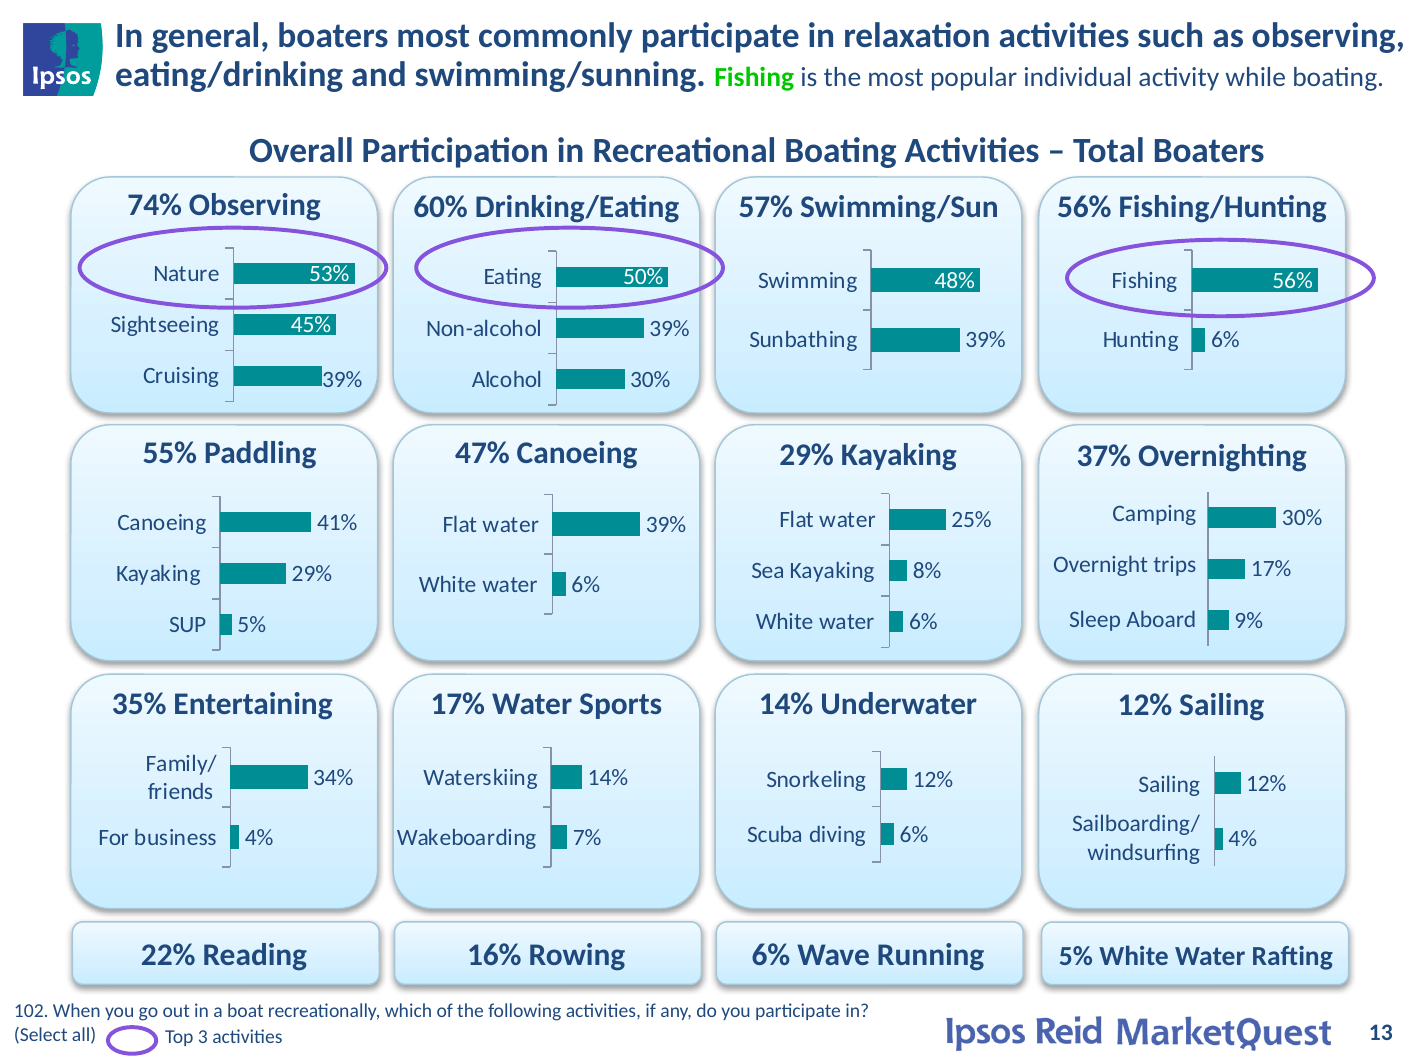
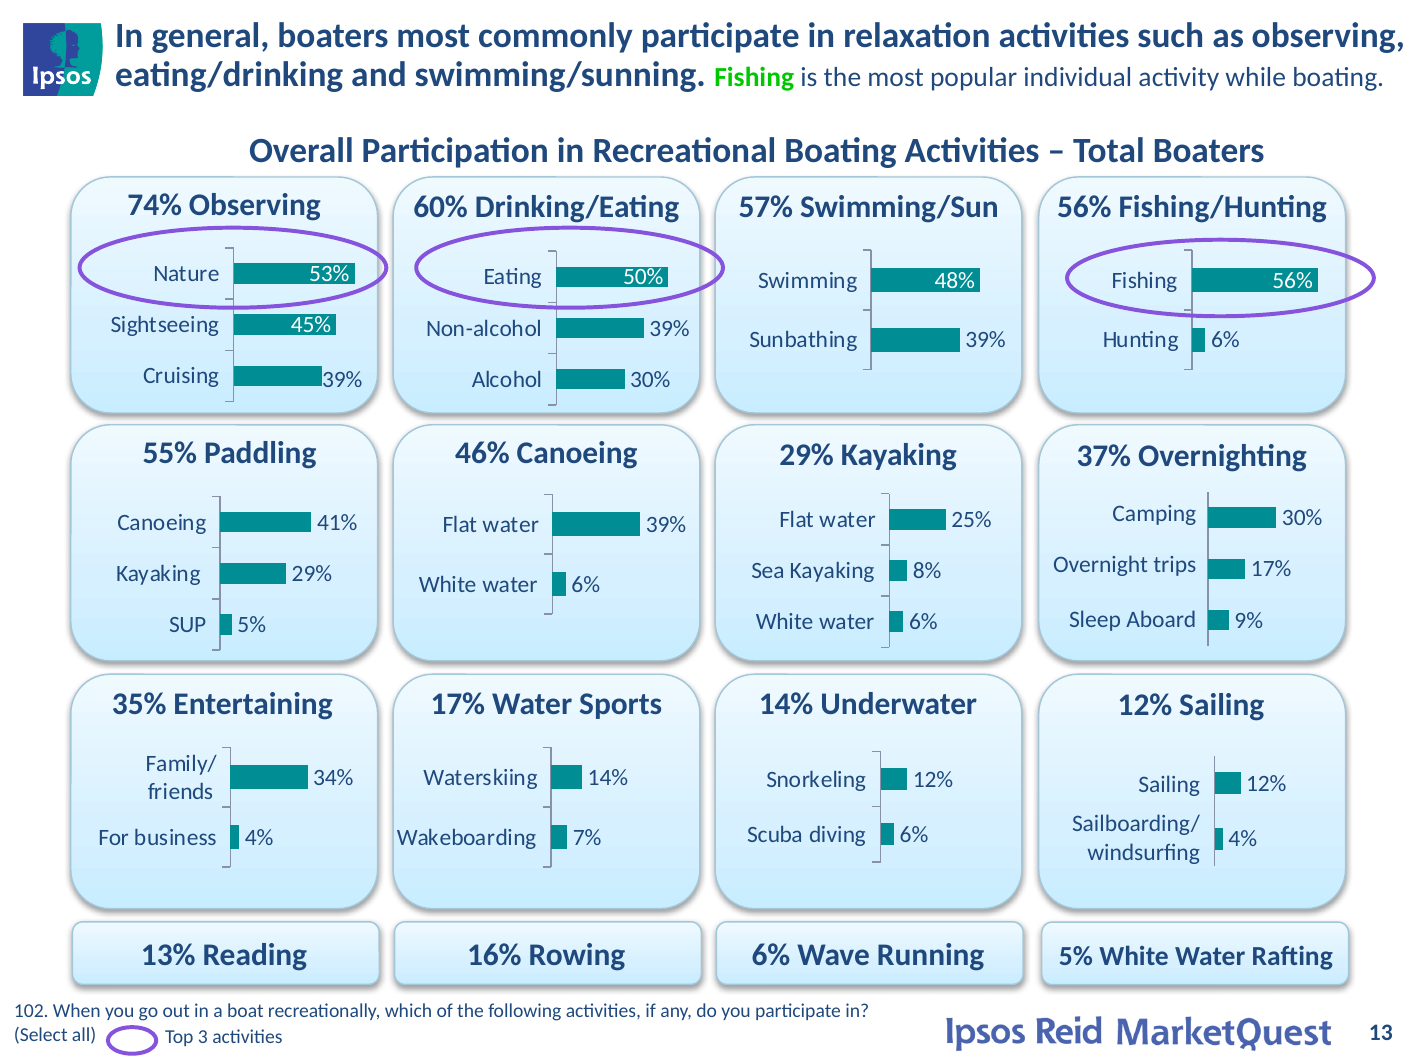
47%: 47% -> 46%
22%: 22% -> 13%
